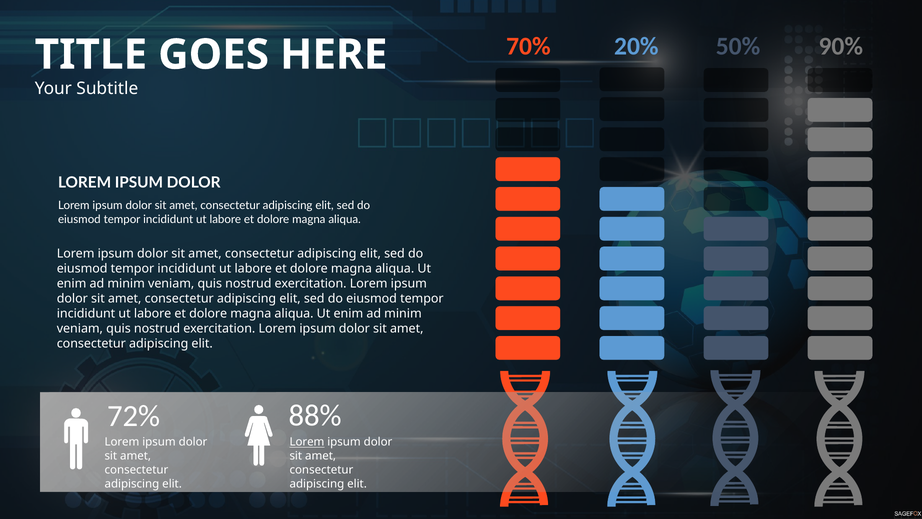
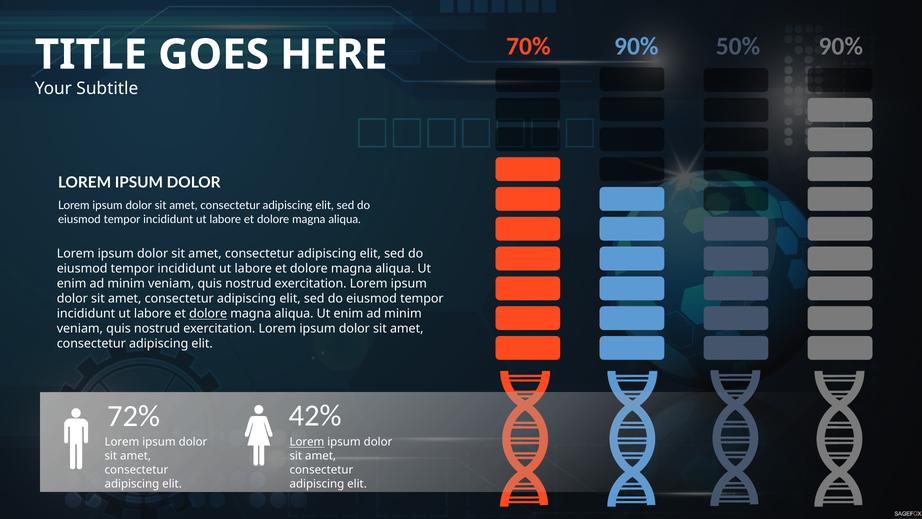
70% 20%: 20% -> 90%
dolore at (208, 314) underline: none -> present
88%: 88% -> 42%
